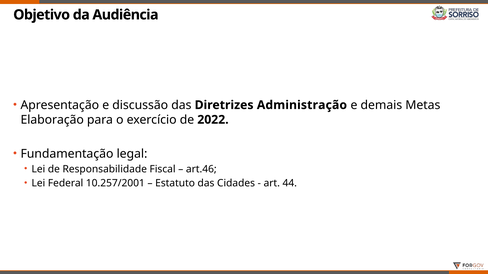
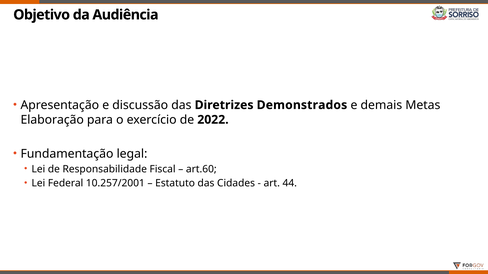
Administração: Administração -> Demonstrados
art.46: art.46 -> art.60
